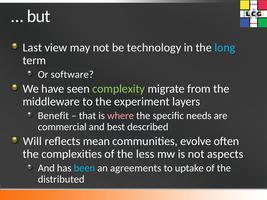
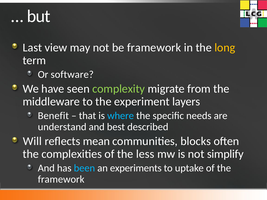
be technology: technology -> framework
long colour: light blue -> yellow
where colour: pink -> light blue
commercial: commercial -> understand
evolve: evolve -> blocks
aspects: aspects -> simplify
agreements: agreements -> experiments
distributed at (61, 180): distributed -> framework
